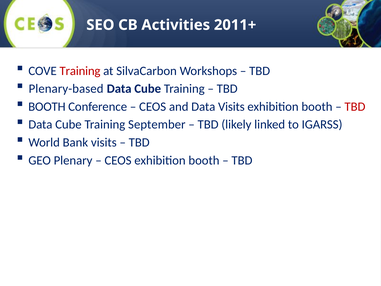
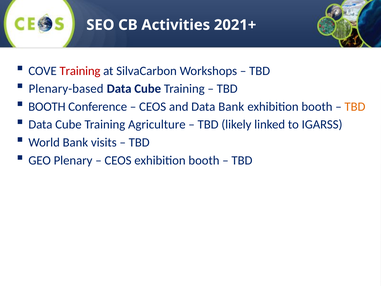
2011+: 2011+ -> 2021+
Data Visits: Visits -> Bank
TBD at (355, 107) colour: red -> orange
September: September -> Agriculture
